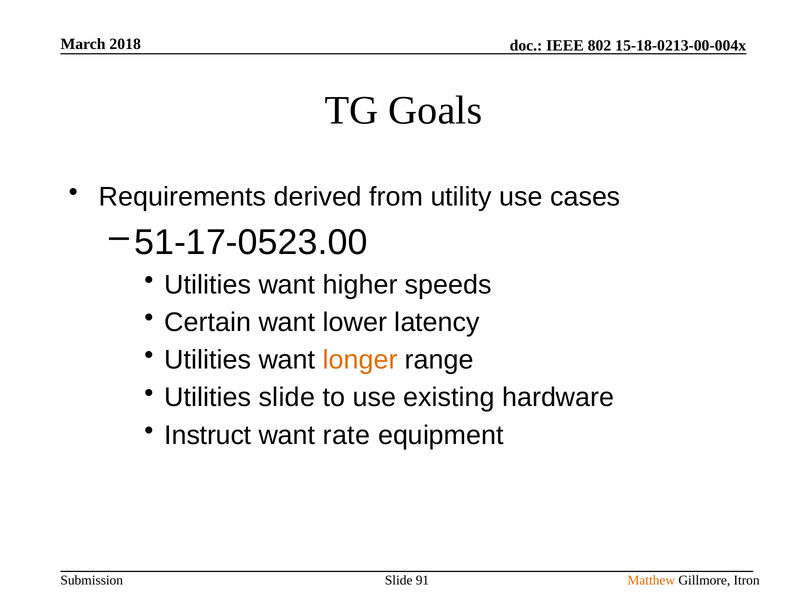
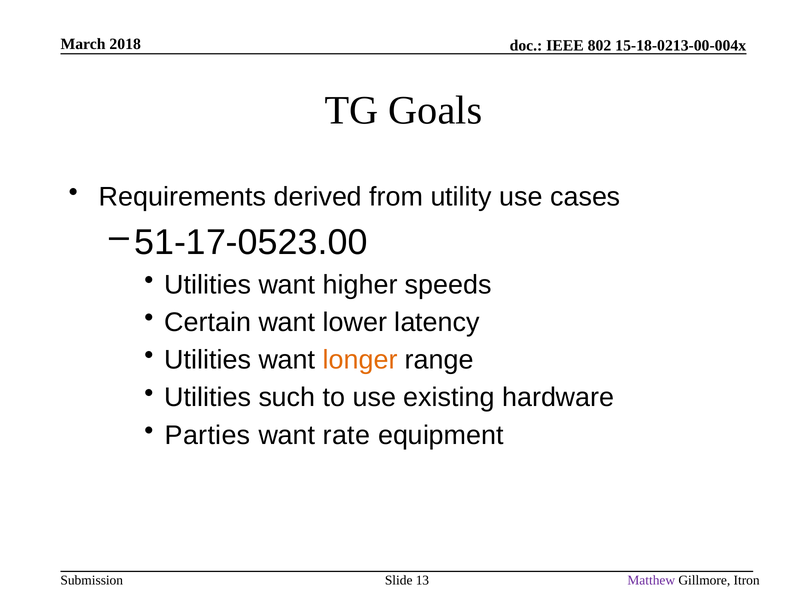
Utilities slide: slide -> such
Instruct: Instruct -> Parties
91: 91 -> 13
Matthew colour: orange -> purple
